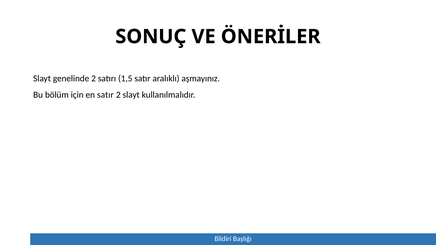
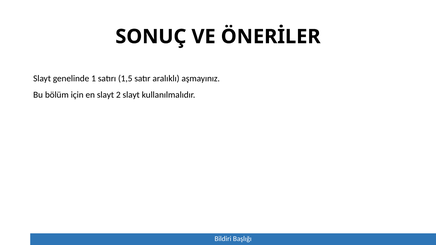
genelinde 2: 2 -> 1
en satır: satır -> slayt
